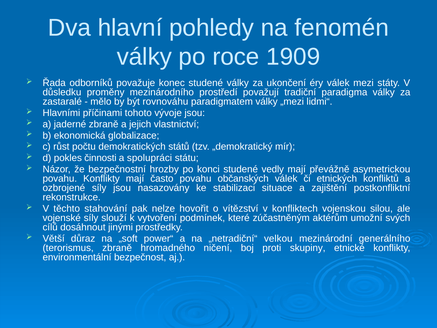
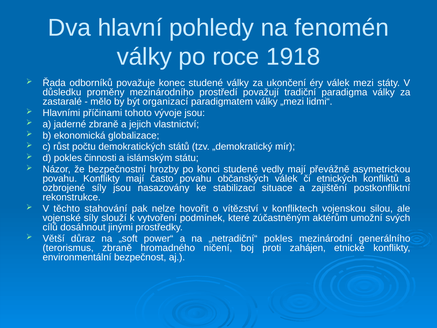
1909: 1909 -> 1918
rovnováhu: rovnováhu -> organizací
spolupráci: spolupráci -> islámským
„netradiční“ velkou: velkou -> pokles
skupiny: skupiny -> zahájen
